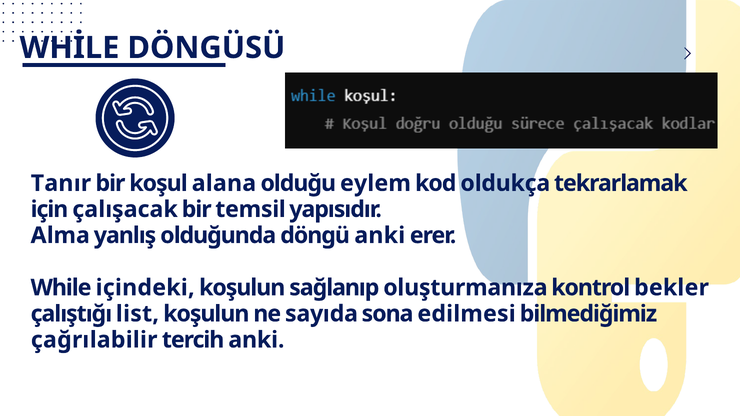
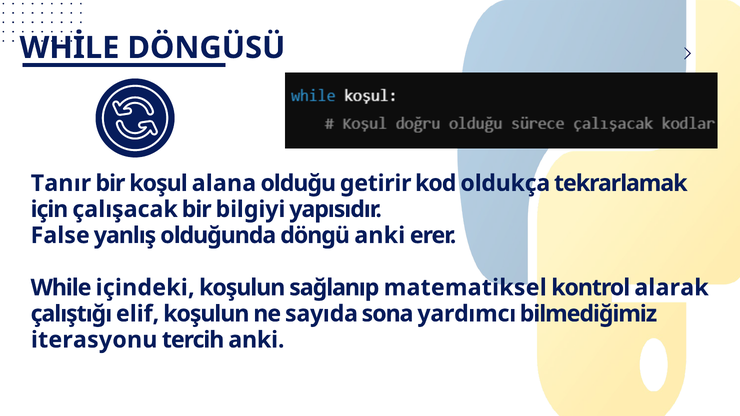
eylem: eylem -> getirir
temsil: temsil -> bilgiyi
Alma: Alma -> False
oluşturmanıza: oluşturmanıza -> matematiksel
bekler: bekler -> alarak
list: list -> elif
edilmesi: edilmesi -> yardımcı
çağrılabilir: çağrılabilir -> iterasyonu
